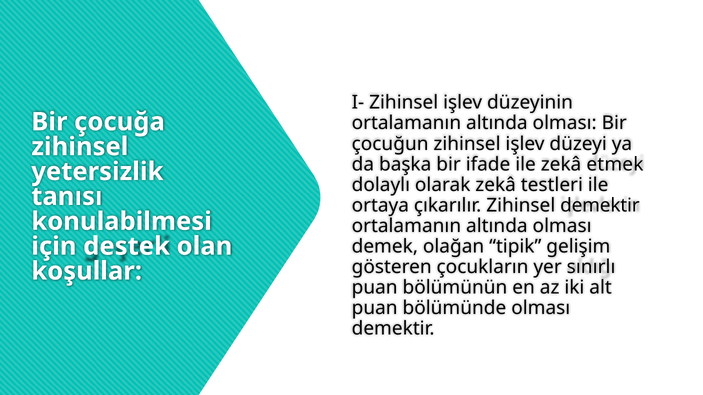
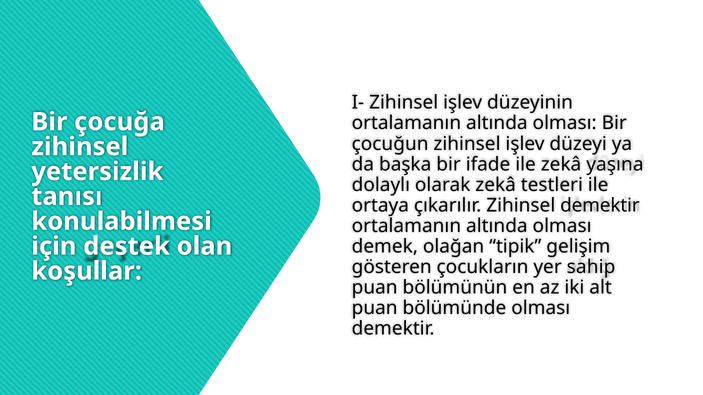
etmek: etmek -> yaşına
sınırlı: sınırlı -> sahip
